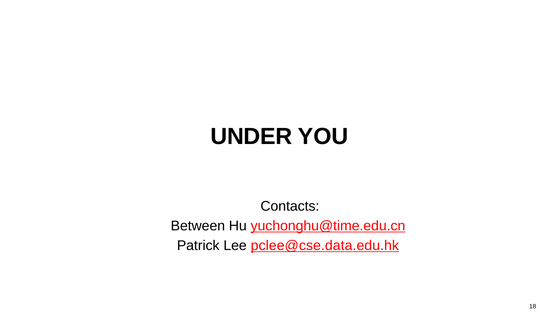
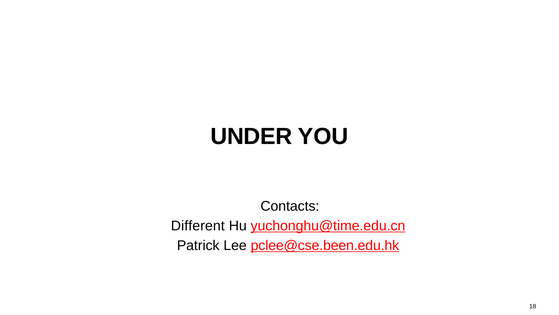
Between: Between -> Different
pclee@cse.data.edu.hk: pclee@cse.data.edu.hk -> pclee@cse.been.edu.hk
